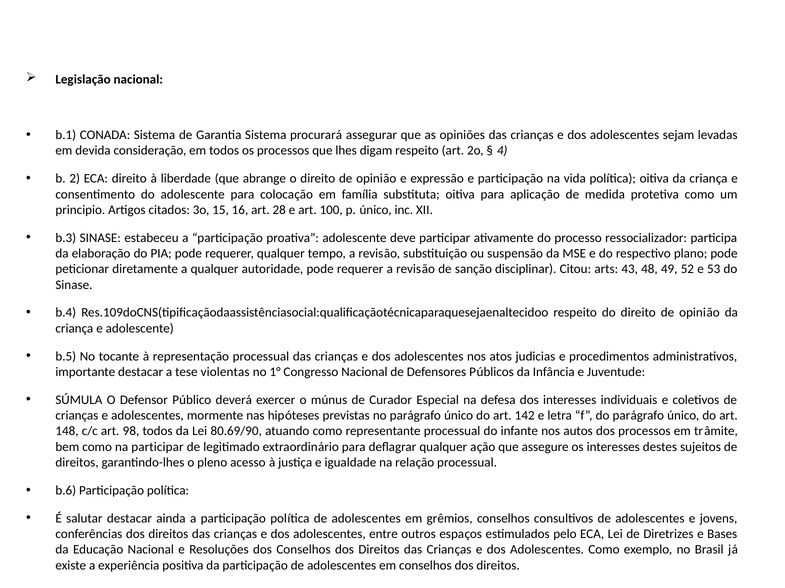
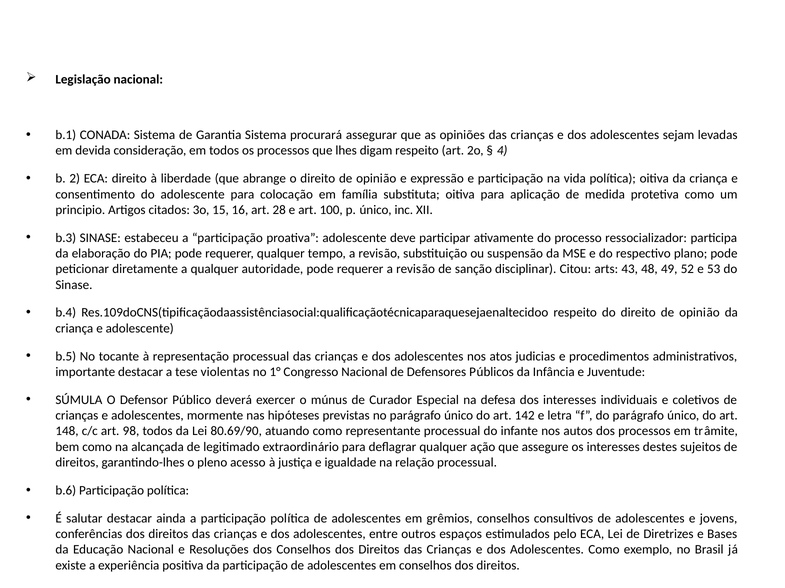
na participar: participar -> alcançada
